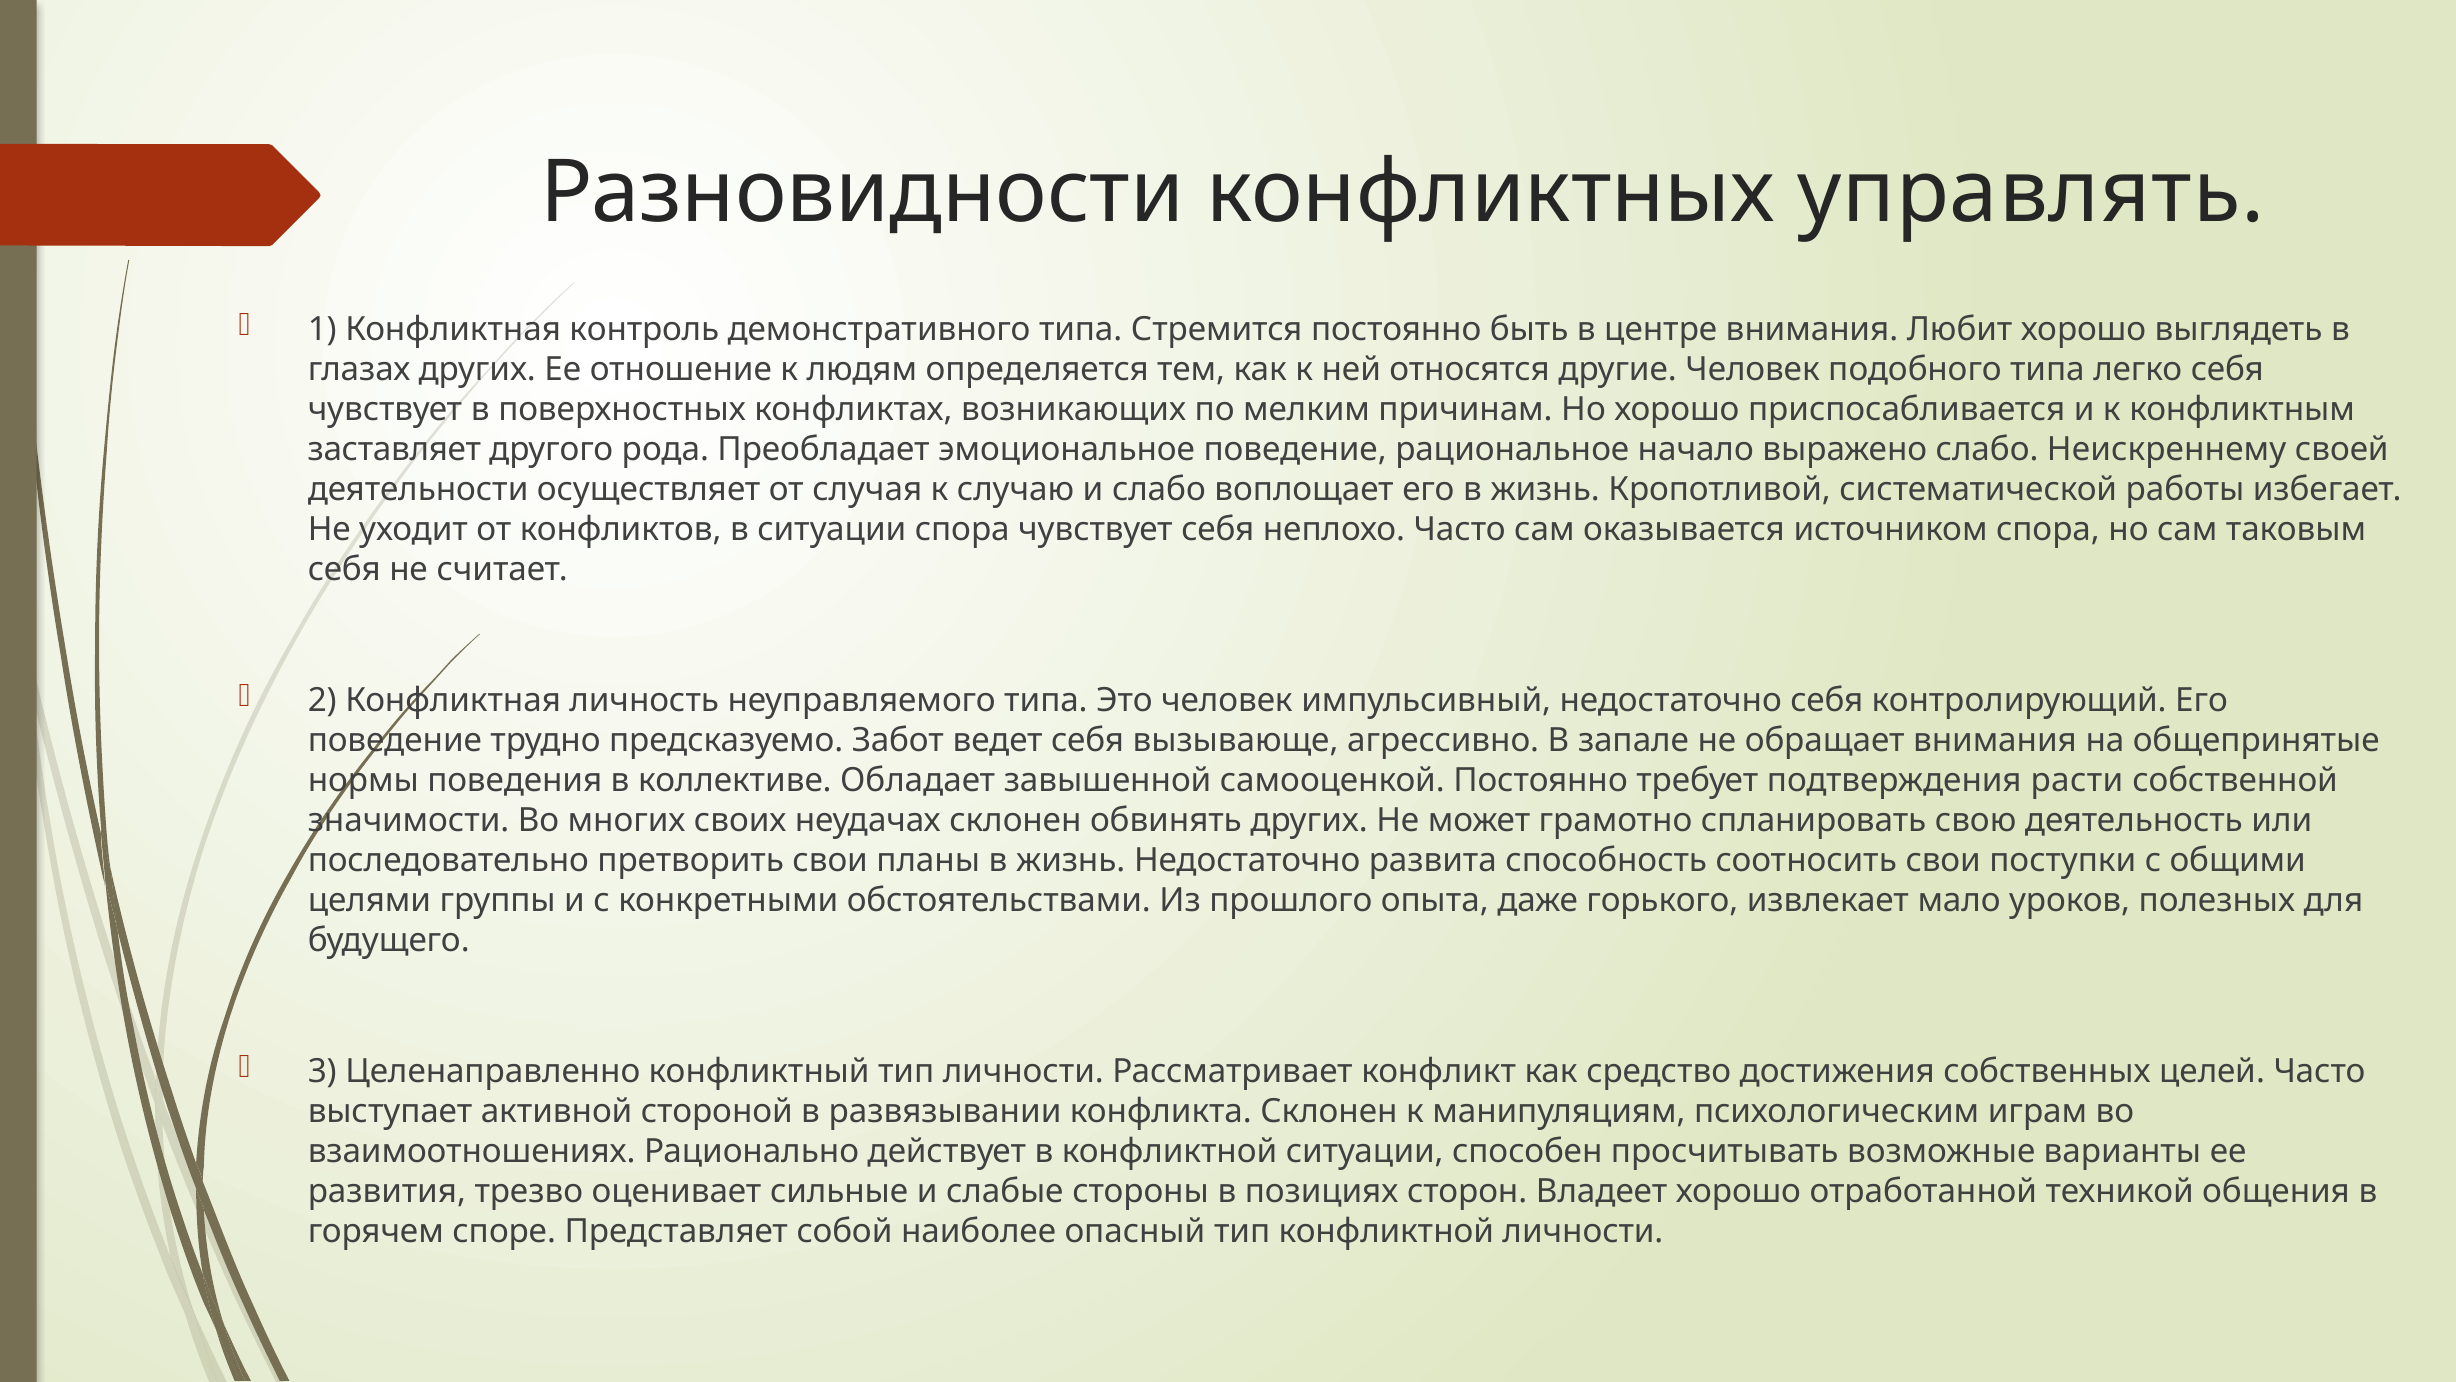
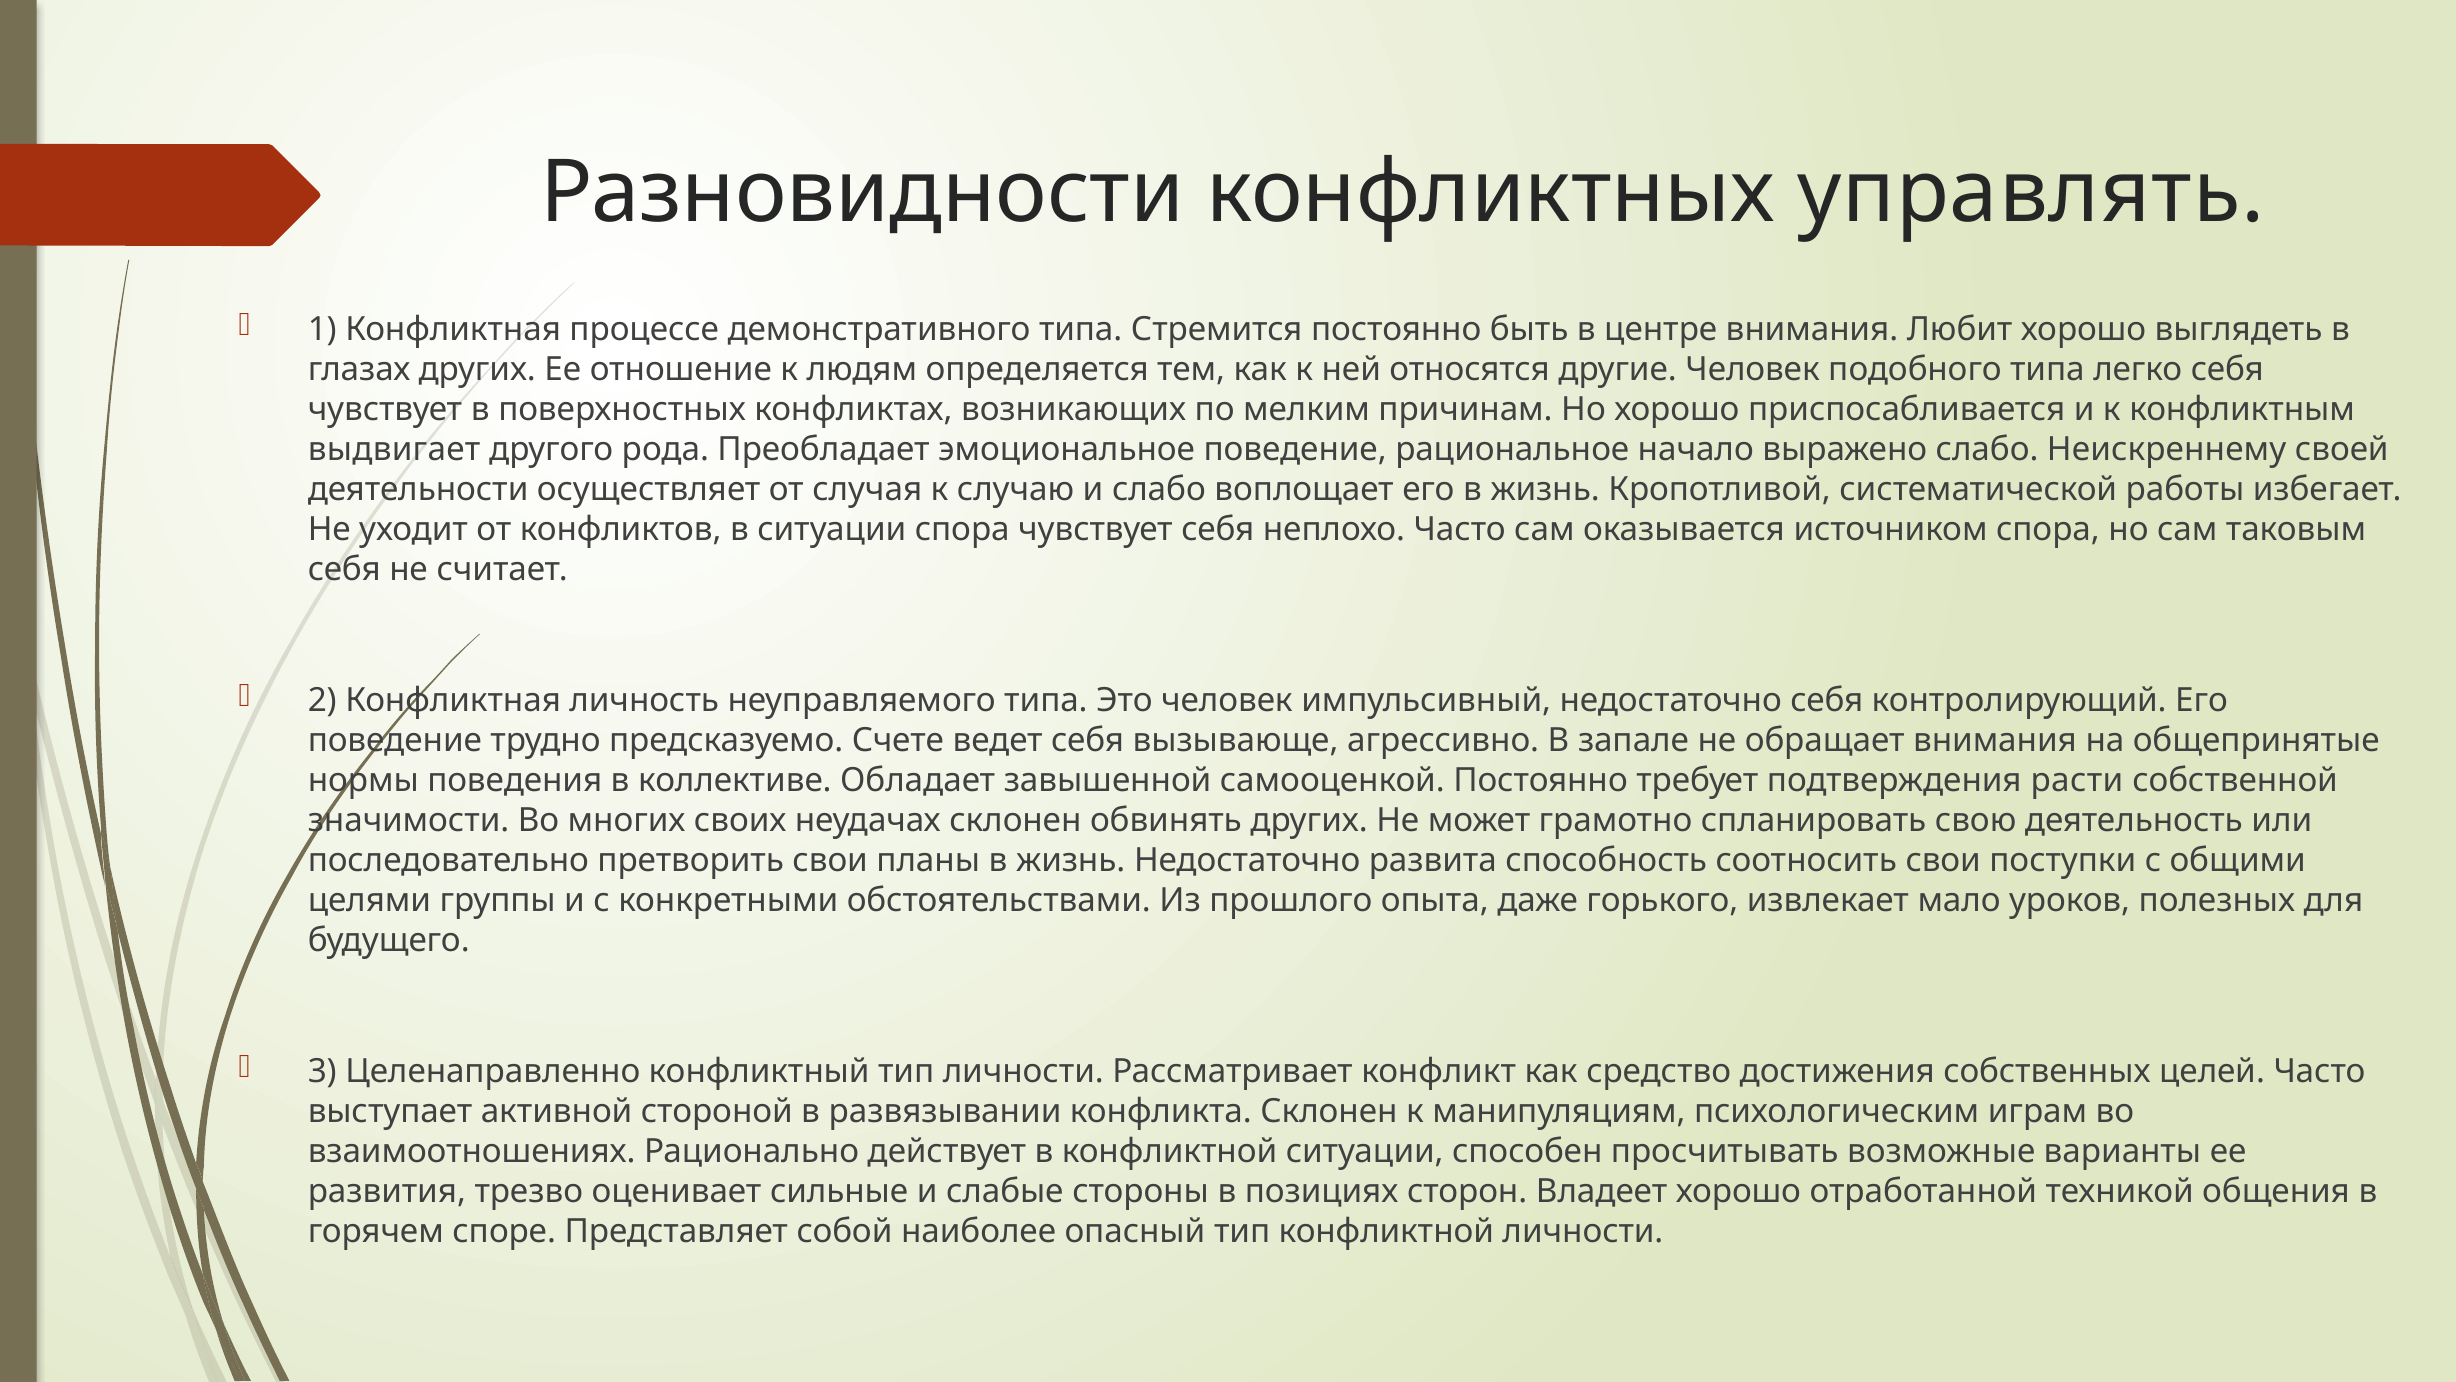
контроль: контроль -> процессе
заставляет: заставляет -> выдвигает
Забот: Забот -> Счете
